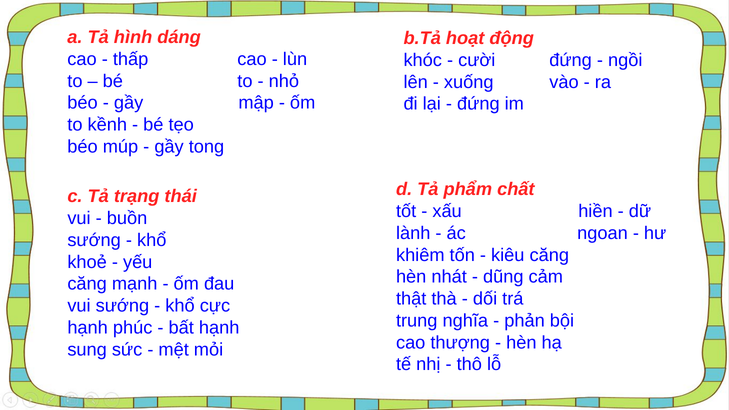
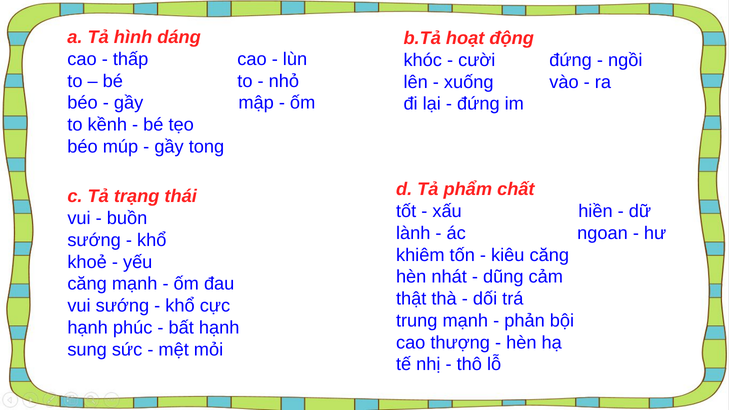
trung nghĩa: nghĩa -> mạnh
